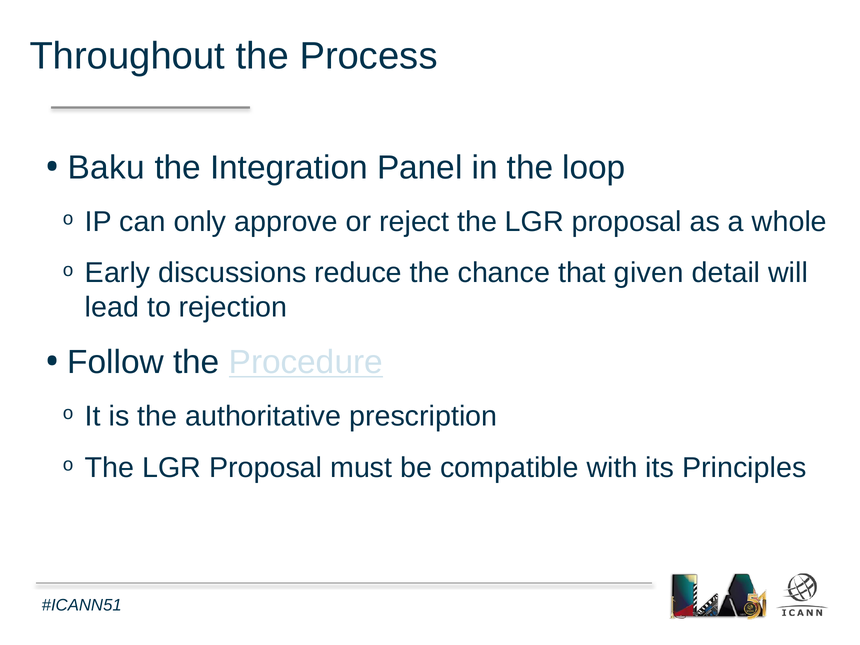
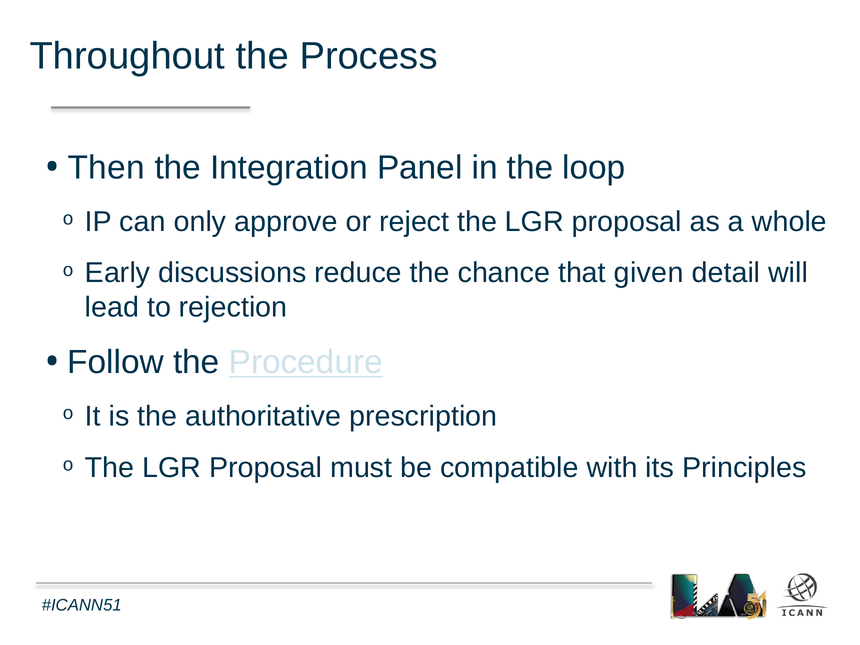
Baku: Baku -> Then
